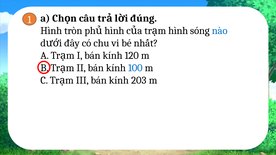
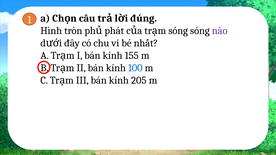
hình at (114, 31): hình -> phát
m hình: hình -> sóng
nào colour: blue -> purple
120: 120 -> 155
203: 203 -> 205
